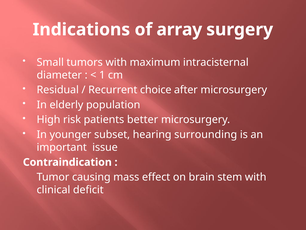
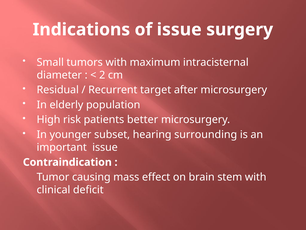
of array: array -> issue
1: 1 -> 2
choice: choice -> target
